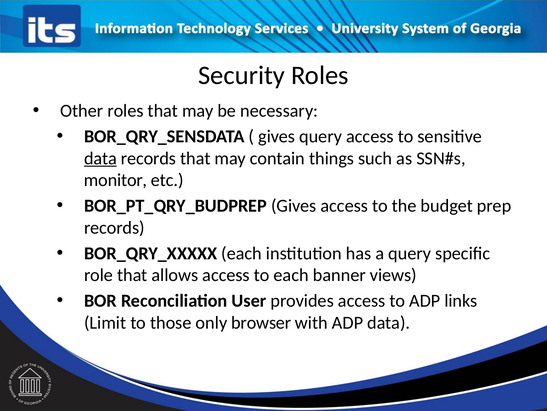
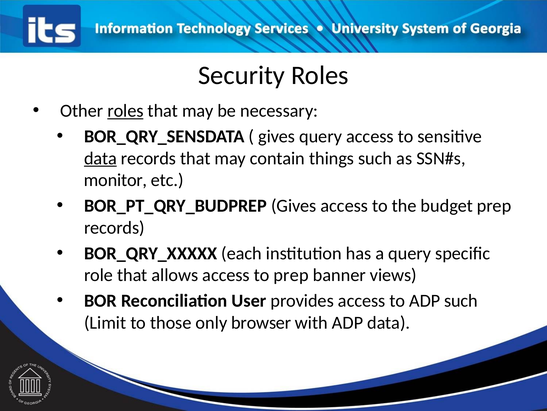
roles at (125, 111) underline: none -> present
to each: each -> prep
ADP links: links -> such
